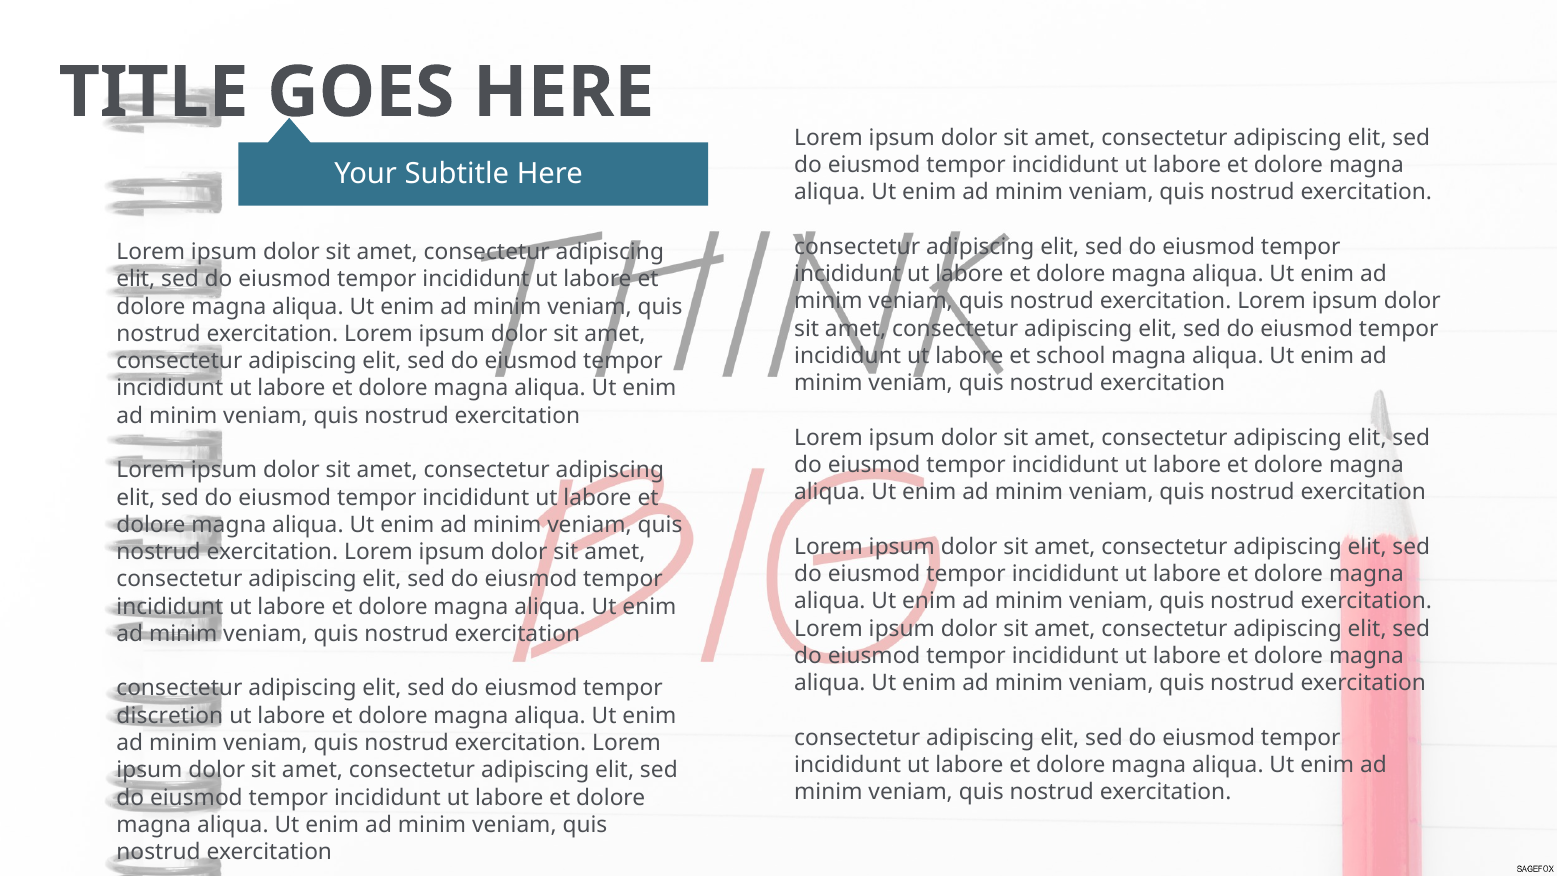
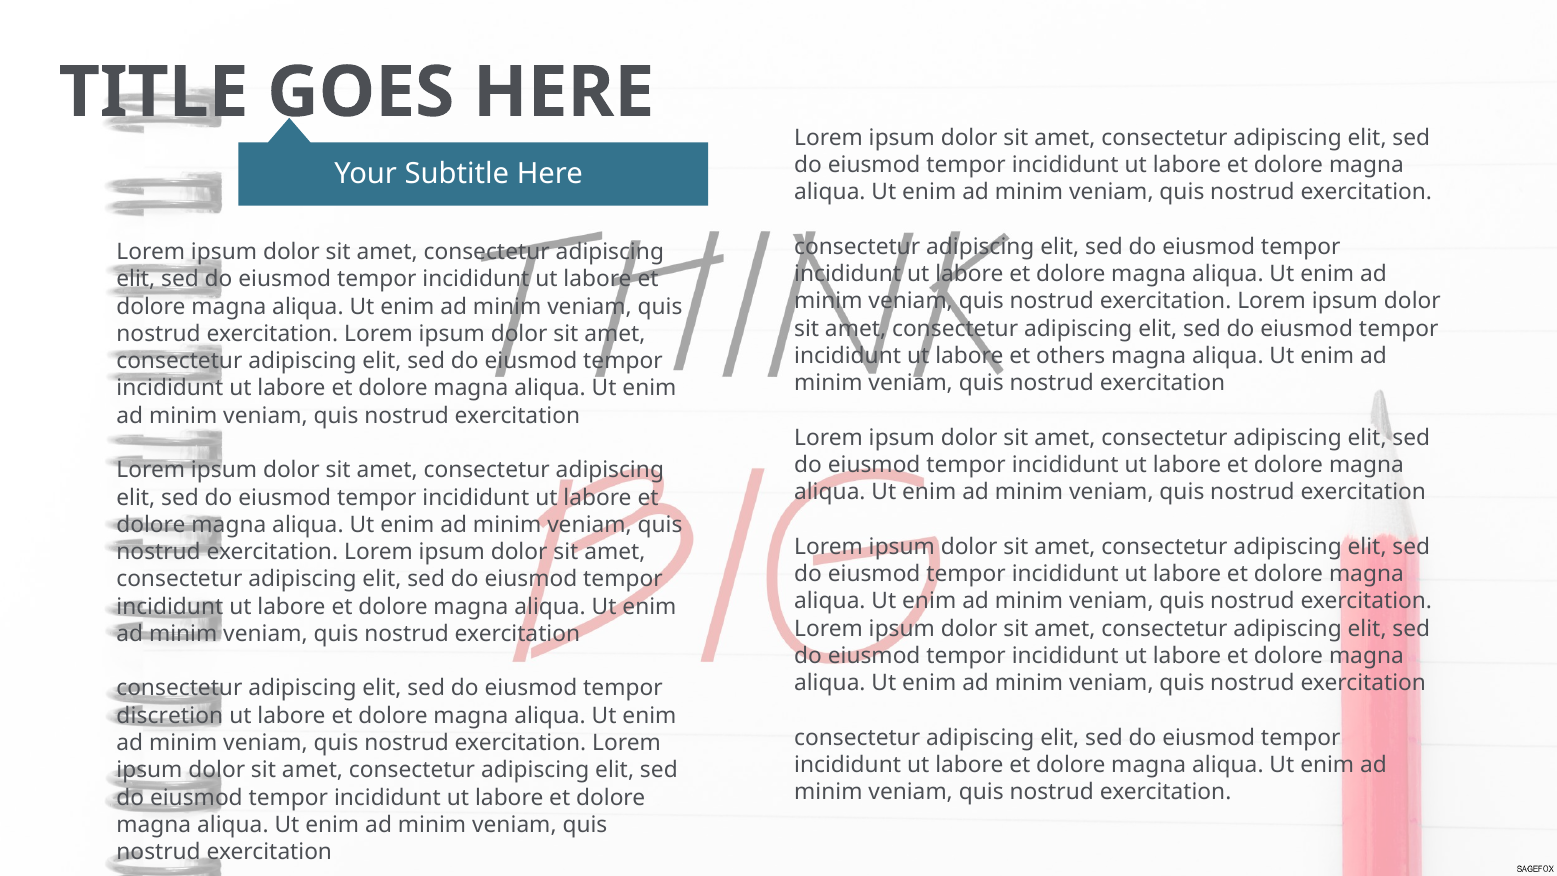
school: school -> others
